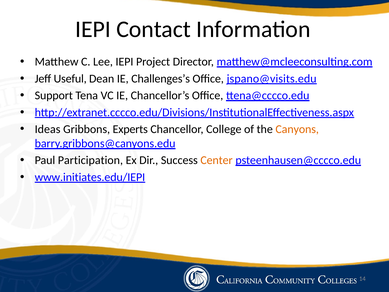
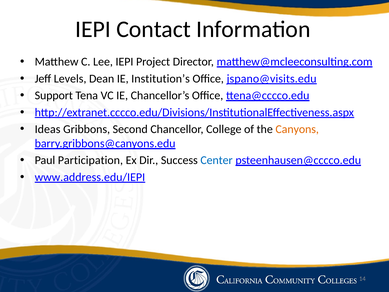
Useful: Useful -> Levels
Challenges’s: Challenges’s -> Institution’s
Experts: Experts -> Second
Center colour: orange -> blue
www.initiates.edu/IEPI: www.initiates.edu/IEPI -> www.address.edu/IEPI
